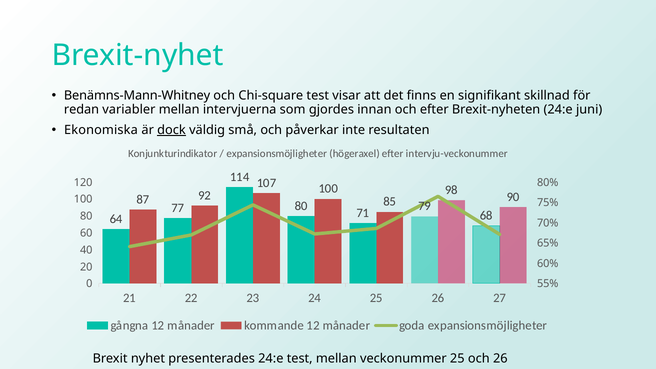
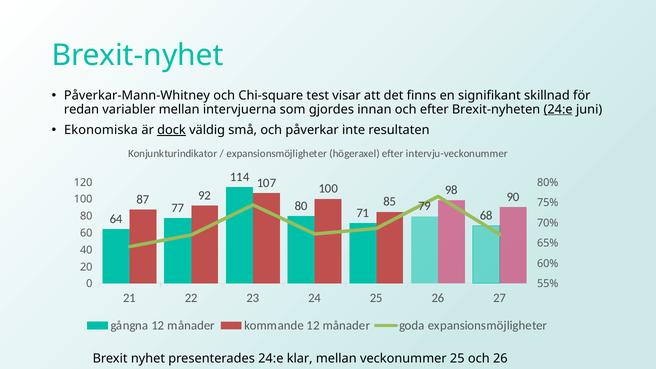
Benämns-Mann-Whitney: Benämns-Mann-Whitney -> Påverkar-Mann-Whitney
24:e at (558, 109) underline: none -> present
24:e test: test -> klar
